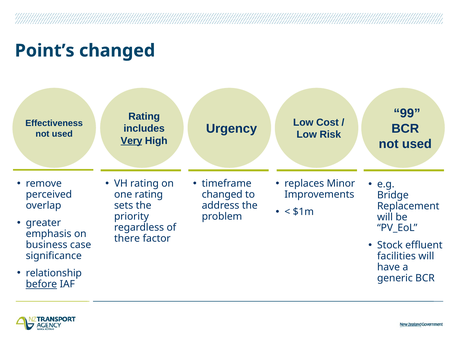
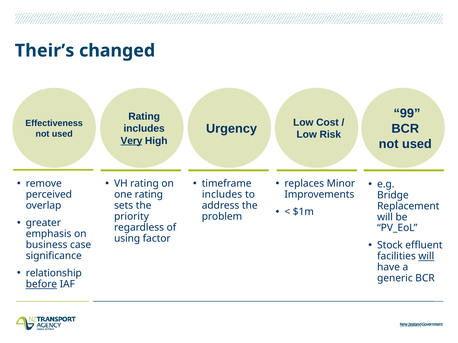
Point’s: Point’s -> Their’s
changed at (222, 195): changed -> includes
there: there -> using
will at (426, 257) underline: none -> present
